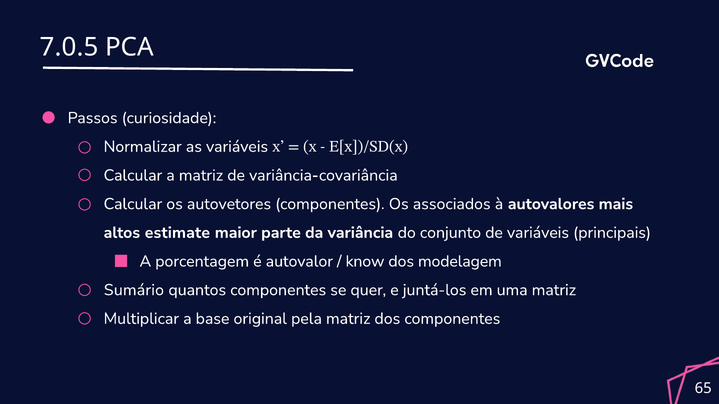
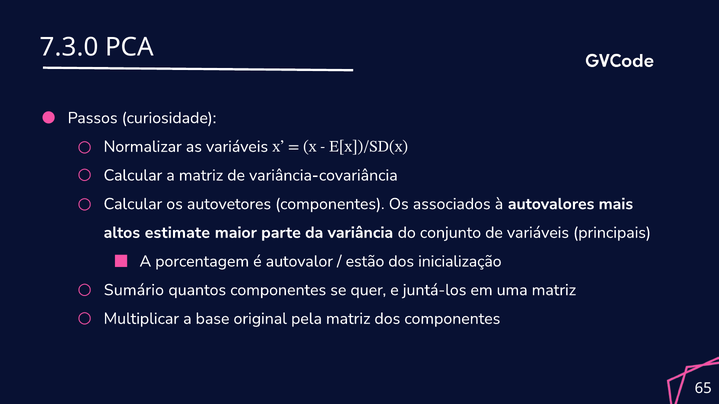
7.0.5: 7.0.5 -> 7.3.0
know: know -> estão
modelagem: modelagem -> inicialização
